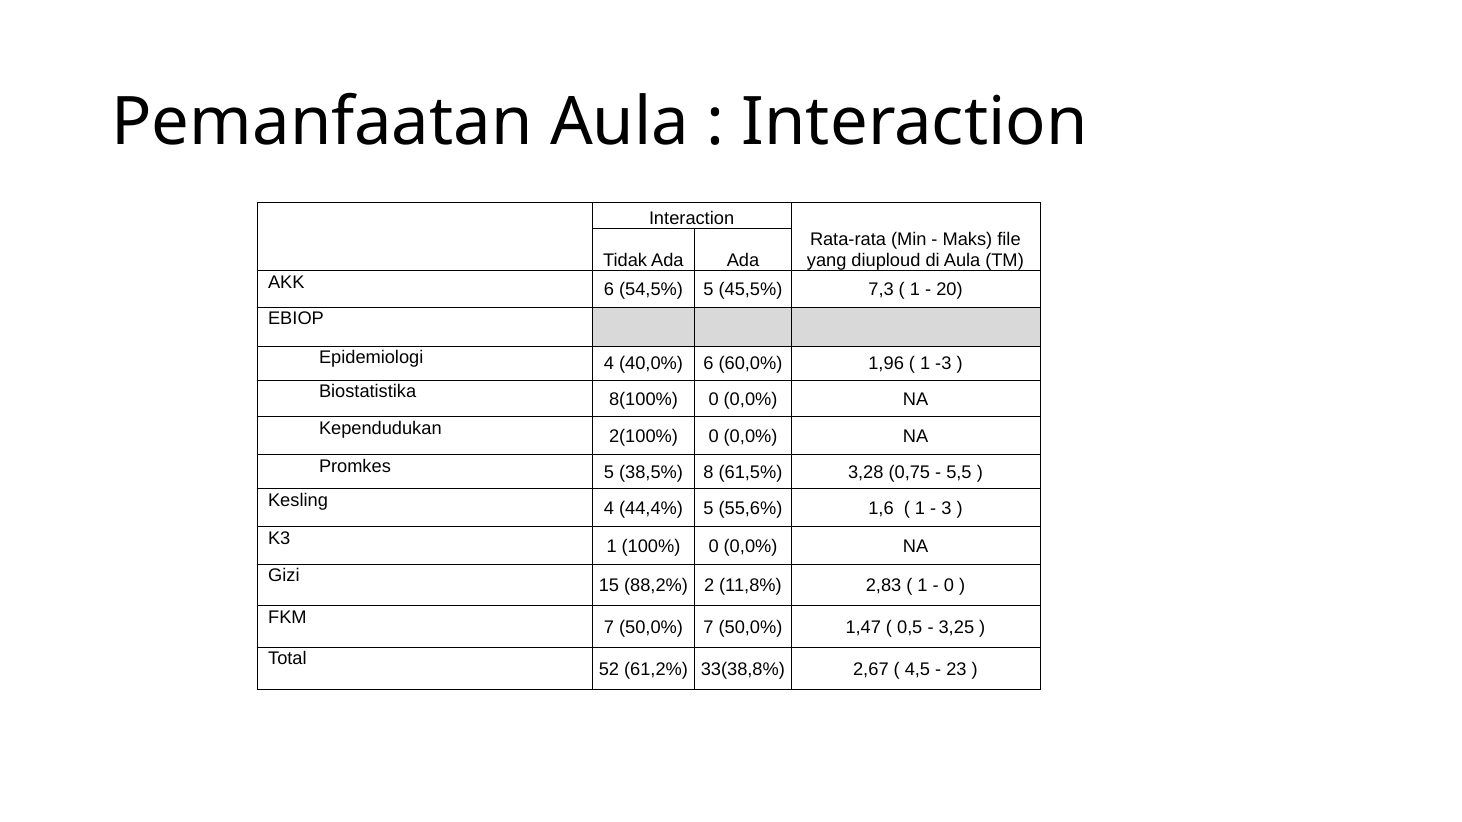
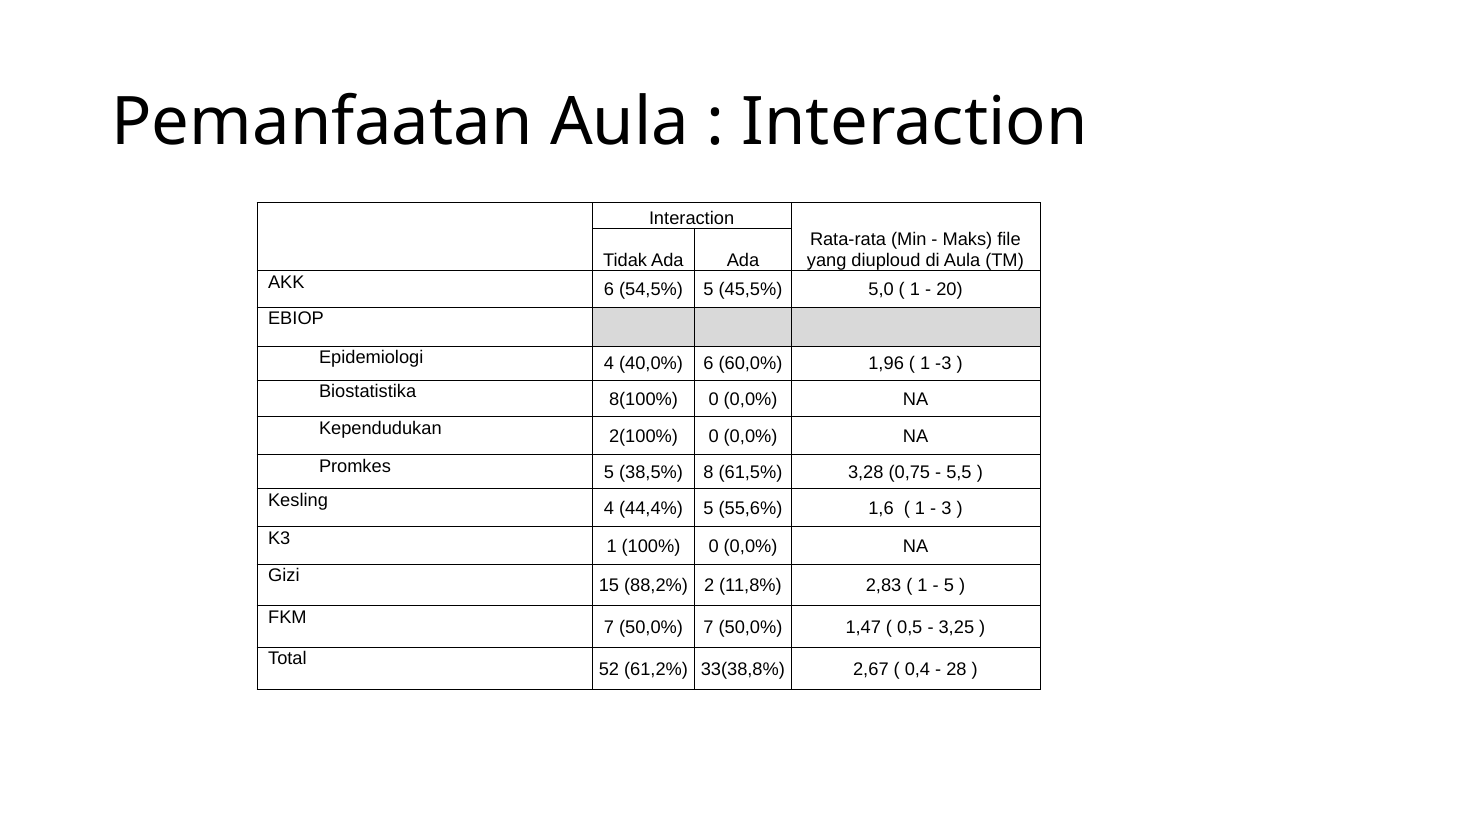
7,3: 7,3 -> 5,0
0 at (949, 586): 0 -> 5
4,5: 4,5 -> 0,4
23: 23 -> 28
